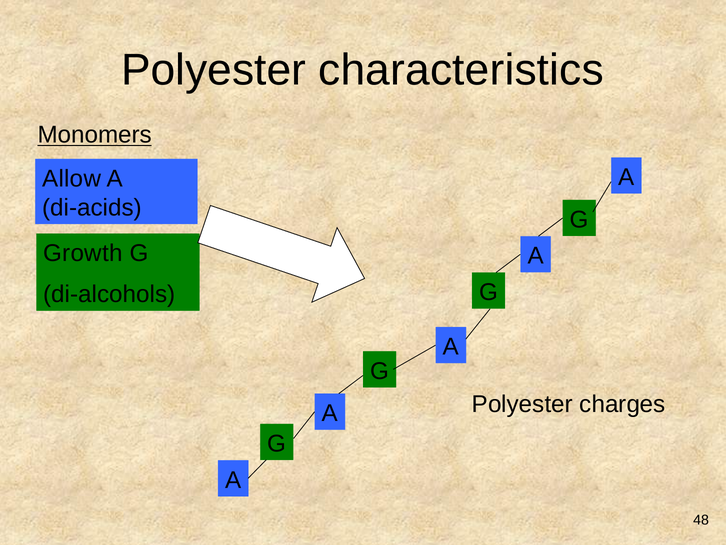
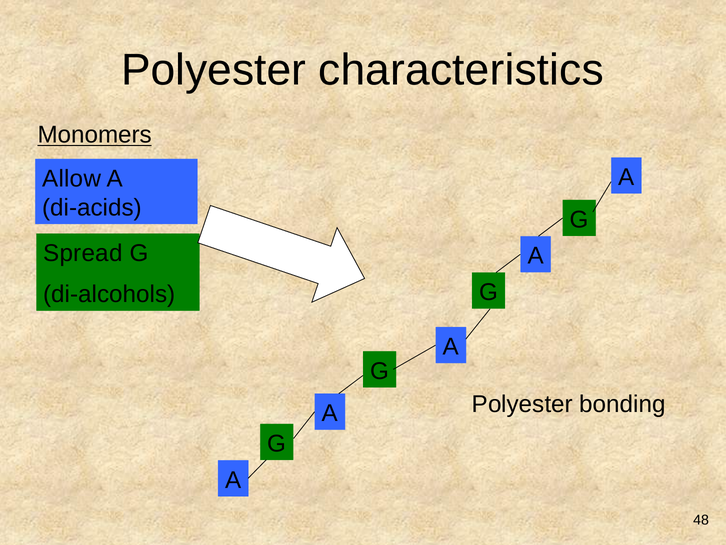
Growth: Growth -> Spread
charges: charges -> bonding
